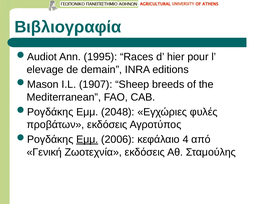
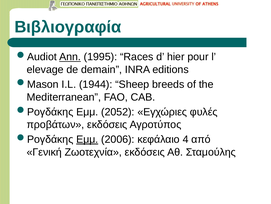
Ann underline: none -> present
1907: 1907 -> 1944
2048: 2048 -> 2052
